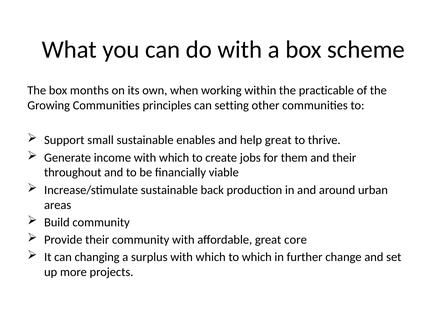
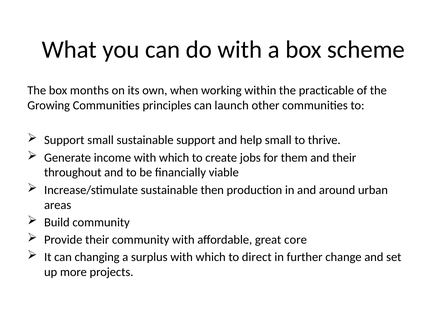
setting: setting -> launch
sustainable enables: enables -> support
help great: great -> small
back: back -> then
to which: which -> direct
